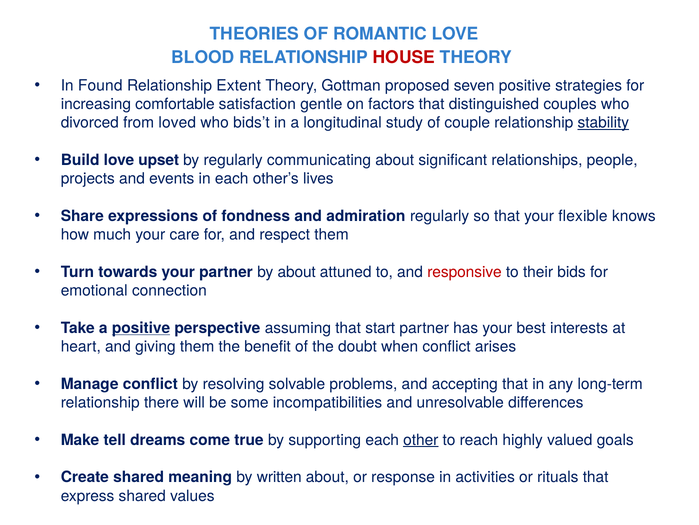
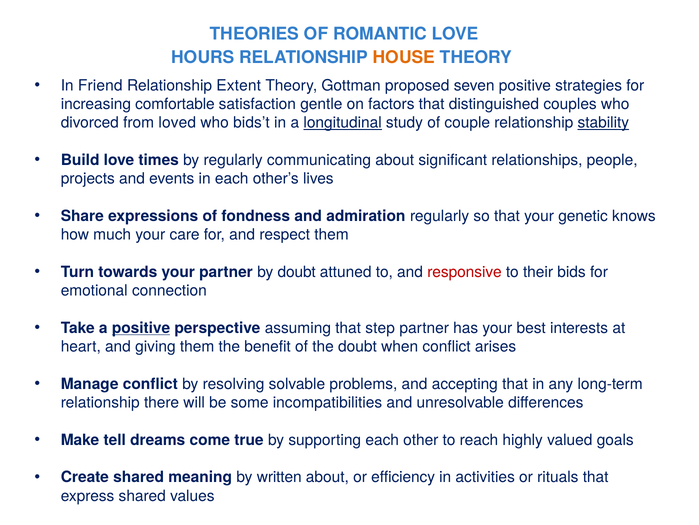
BLOOD: BLOOD -> HOURS
HOUSE colour: red -> orange
Found: Found -> Friend
longitudinal underline: none -> present
upset: upset -> times
flexible: flexible -> genetic
by about: about -> doubt
start: start -> step
other underline: present -> none
response: response -> efficiency
